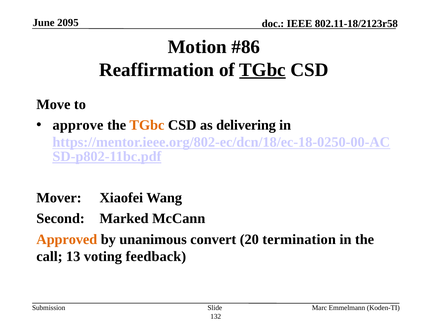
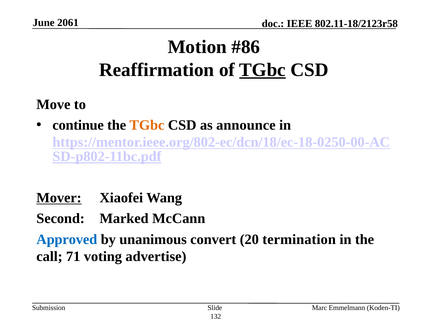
2095: 2095 -> 2061
approve: approve -> continue
delivering: delivering -> announce
Mover underline: none -> present
Approved colour: orange -> blue
13: 13 -> 71
feedback: feedback -> advertise
